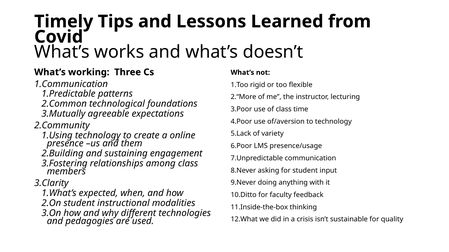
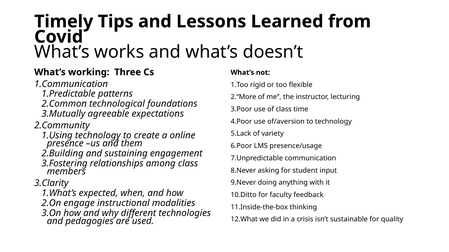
student at (79, 203): student -> engage
